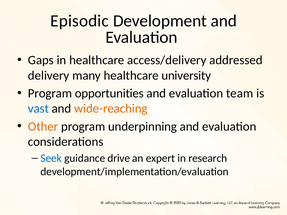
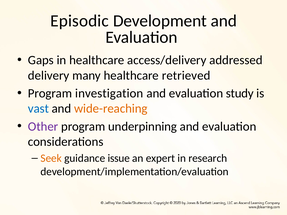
university: university -> retrieved
opportunities: opportunities -> investigation
team: team -> study
Other colour: orange -> purple
Seek colour: blue -> orange
drive: drive -> issue
